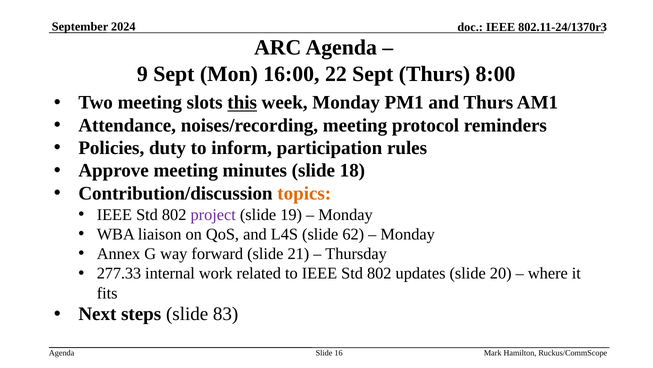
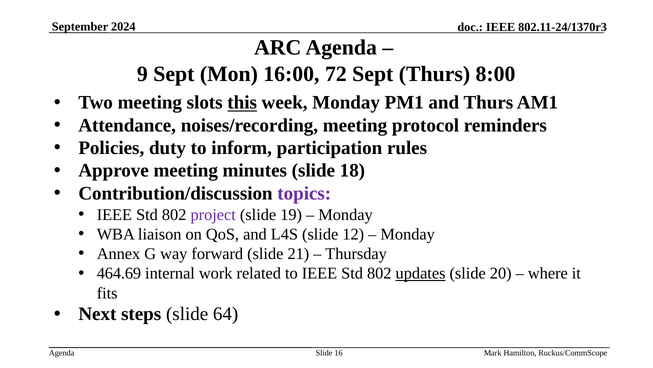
22: 22 -> 72
topics colour: orange -> purple
62: 62 -> 12
277.33: 277.33 -> 464.69
updates underline: none -> present
83: 83 -> 64
